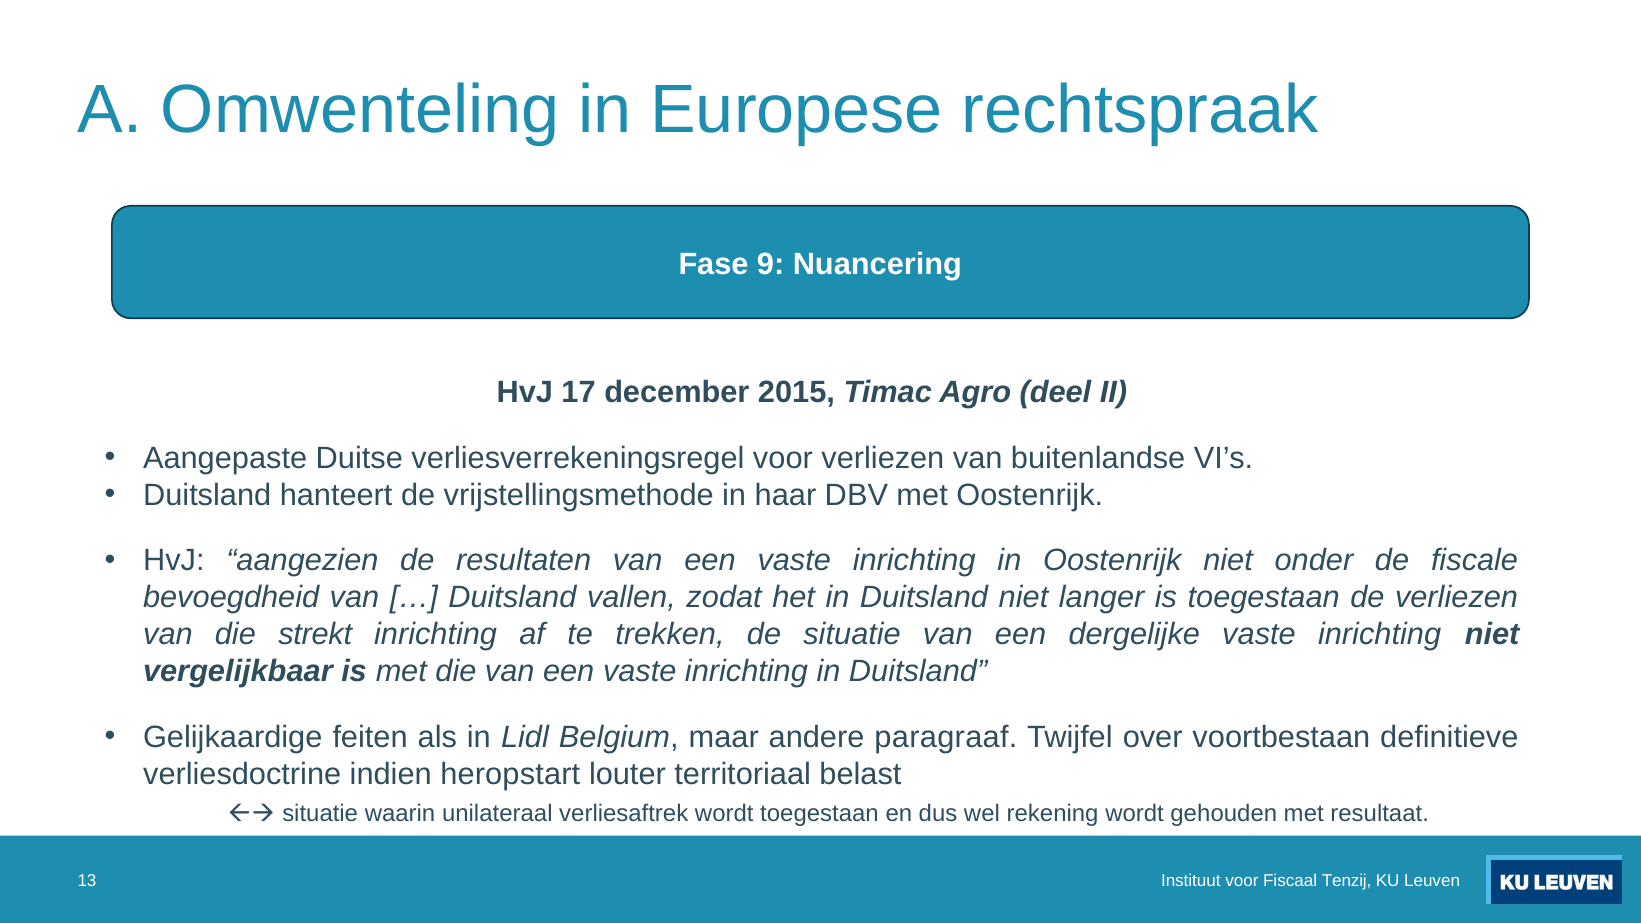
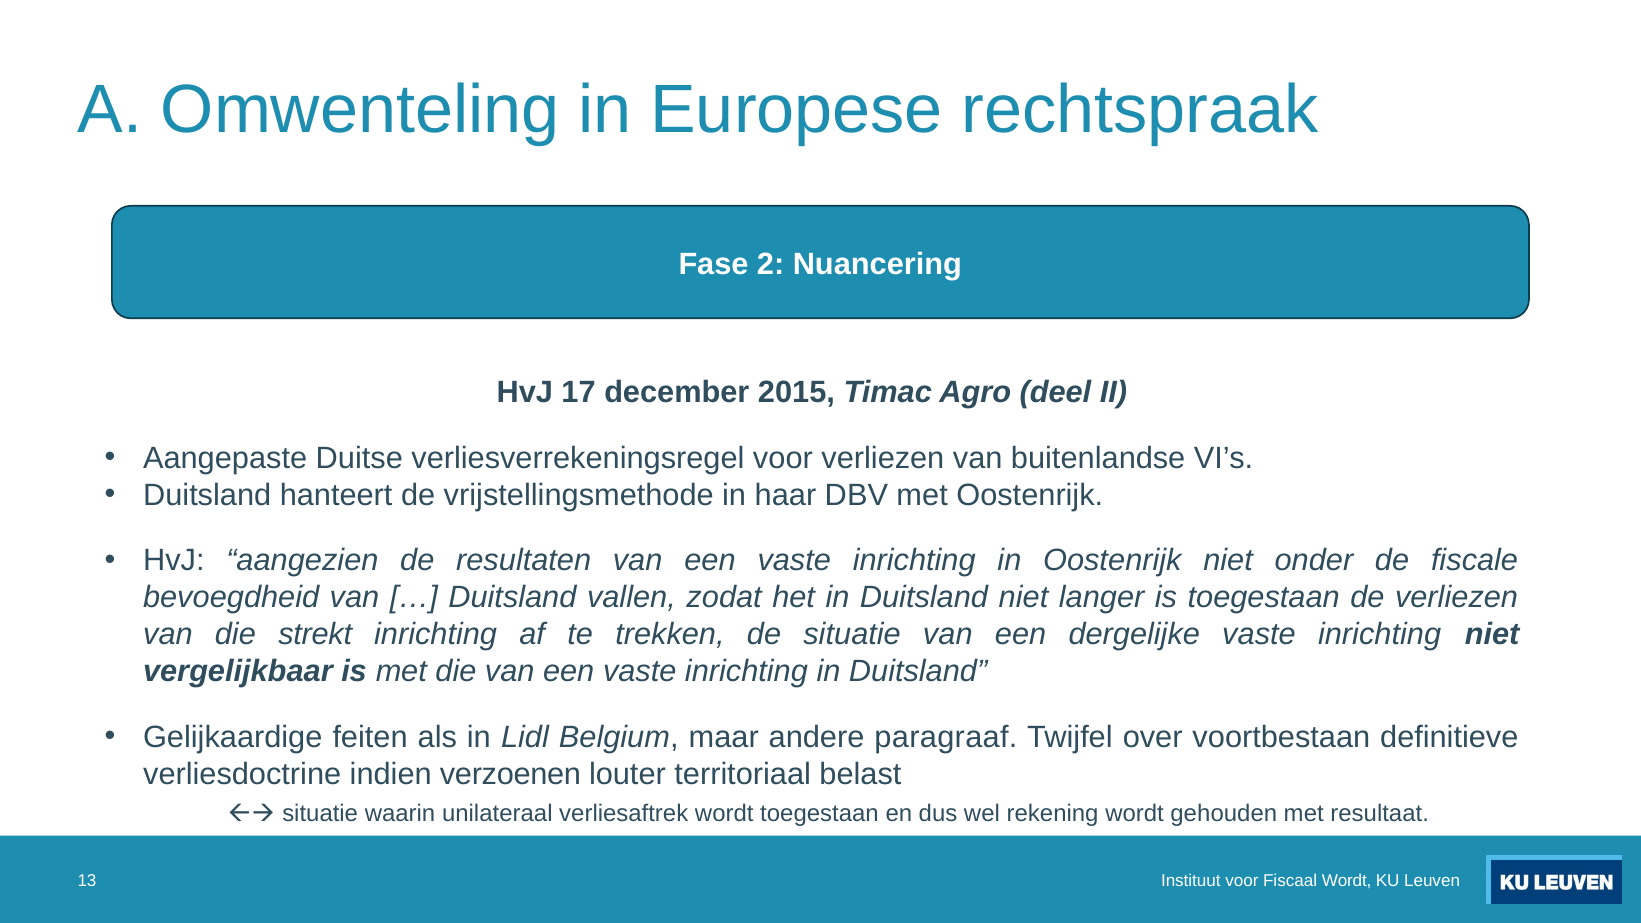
9: 9 -> 2
heropstart: heropstart -> verzoenen
Fiscaal Tenzij: Tenzij -> Wordt
